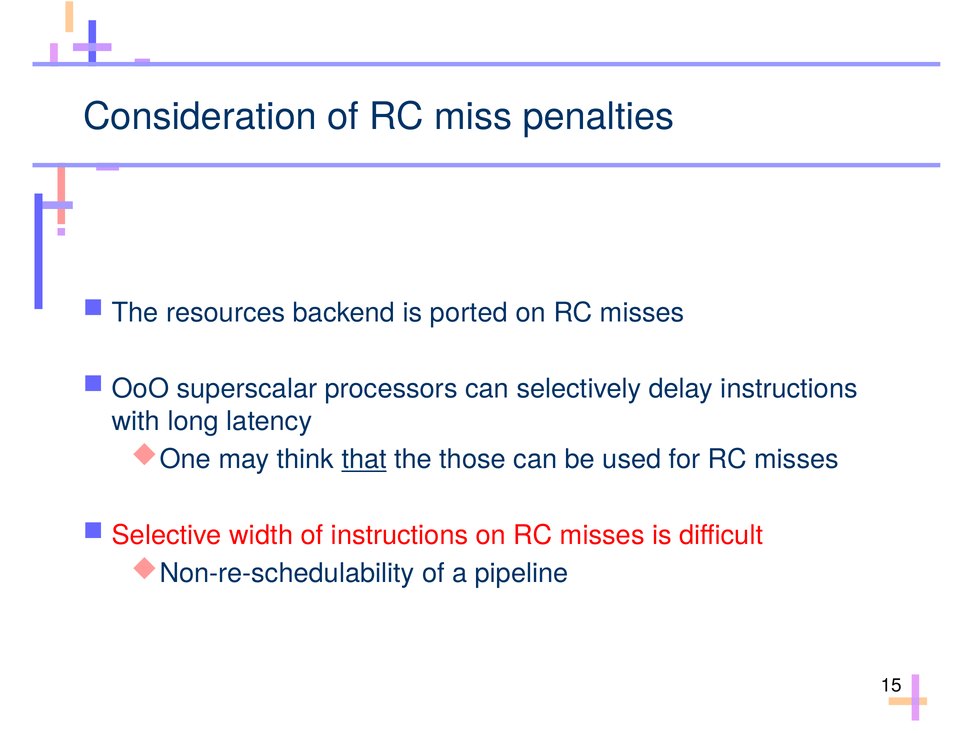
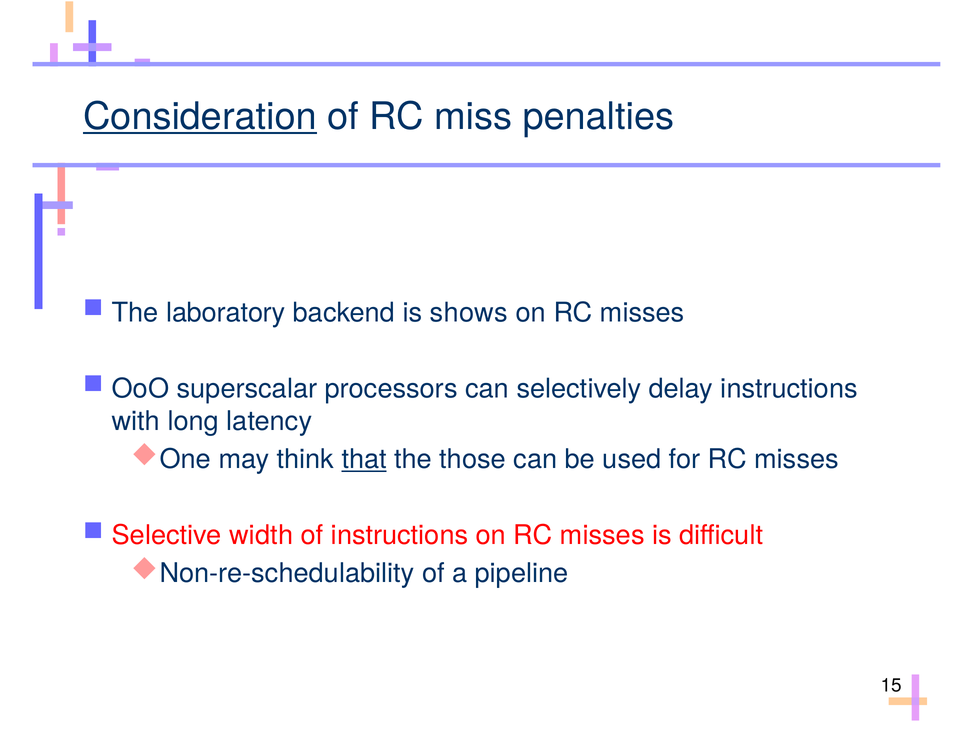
Consideration underline: none -> present
resources: resources -> laboratory
ported: ported -> shows
